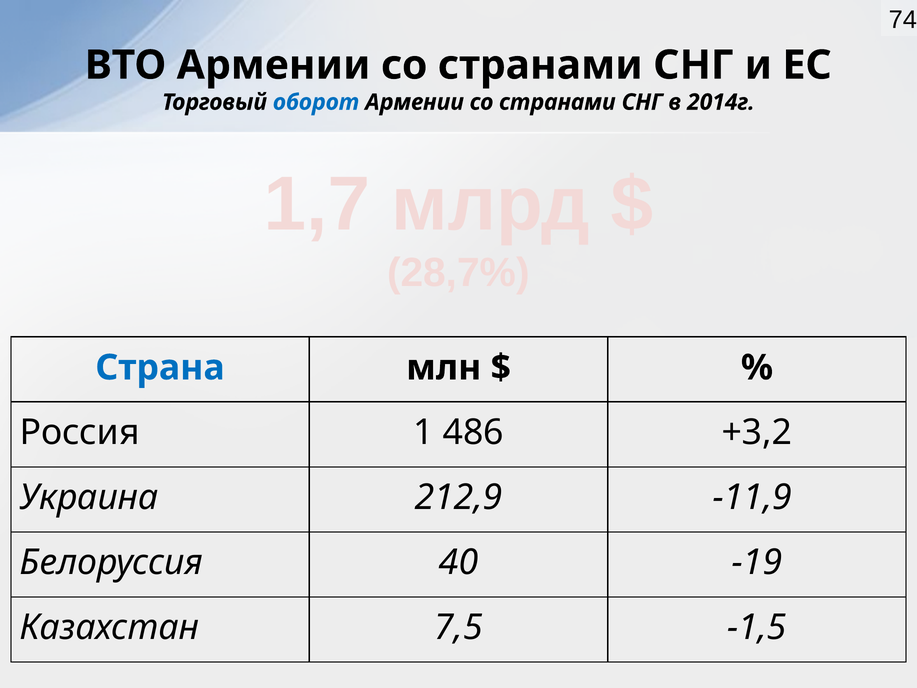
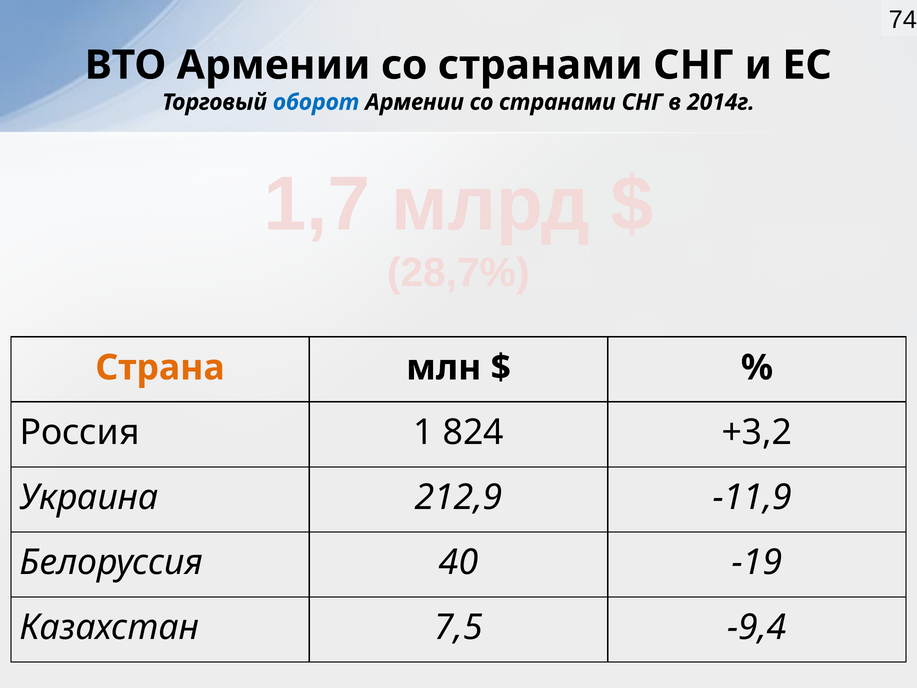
Страна colour: blue -> orange
486: 486 -> 824
-1,5: -1,5 -> -9,4
